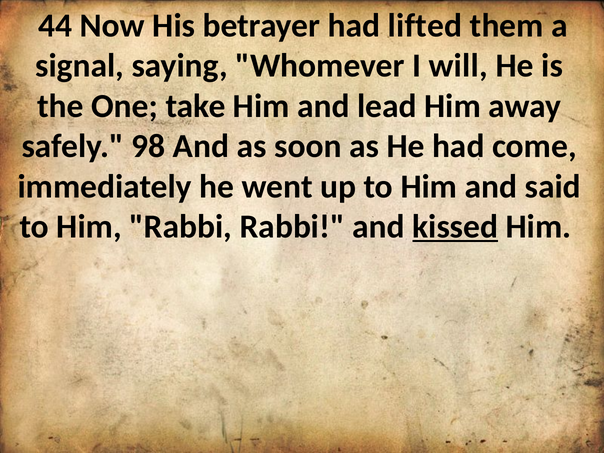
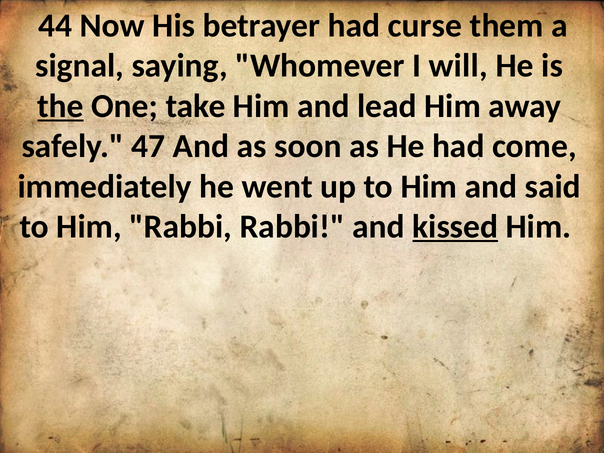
lifted: lifted -> curse
the underline: none -> present
98: 98 -> 47
